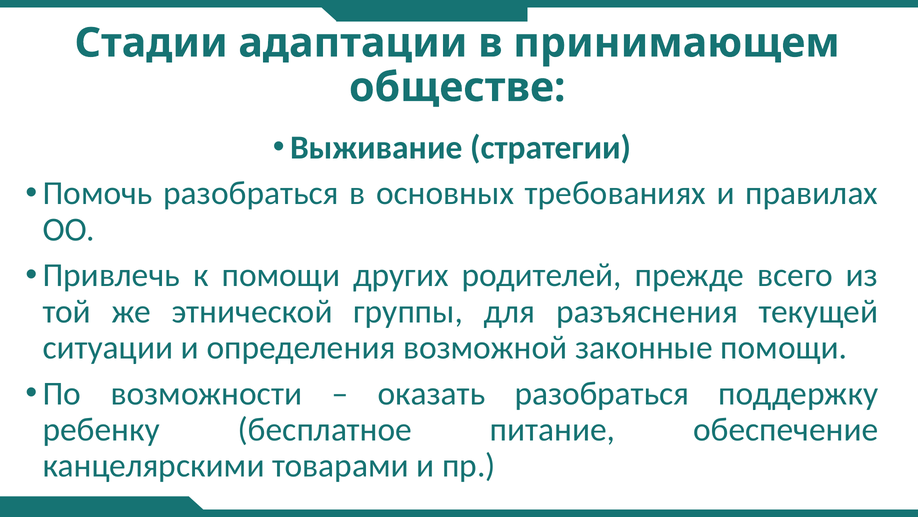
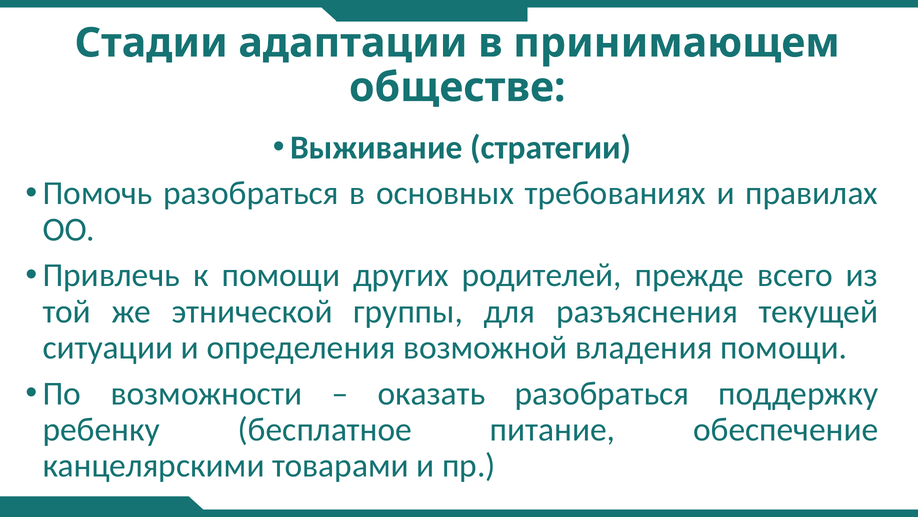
законные: законные -> владения
